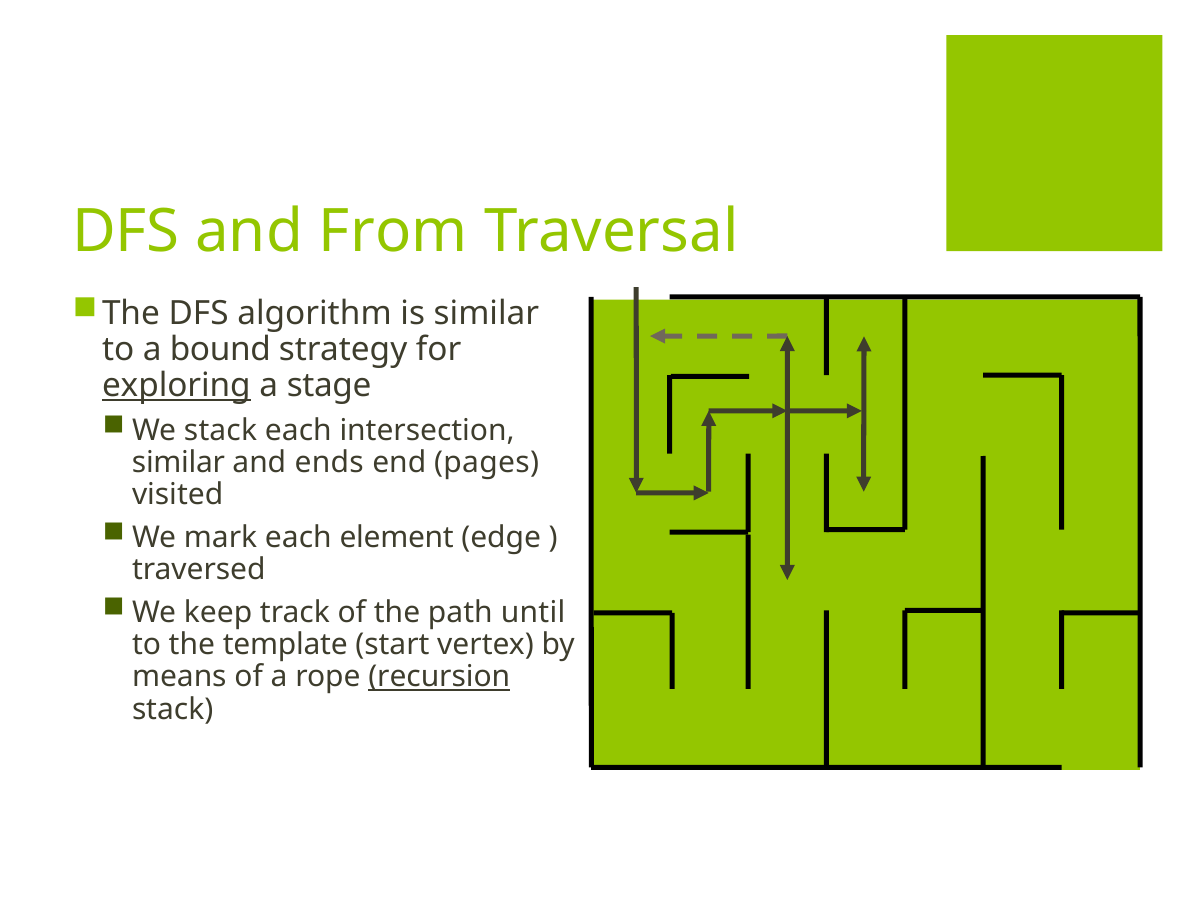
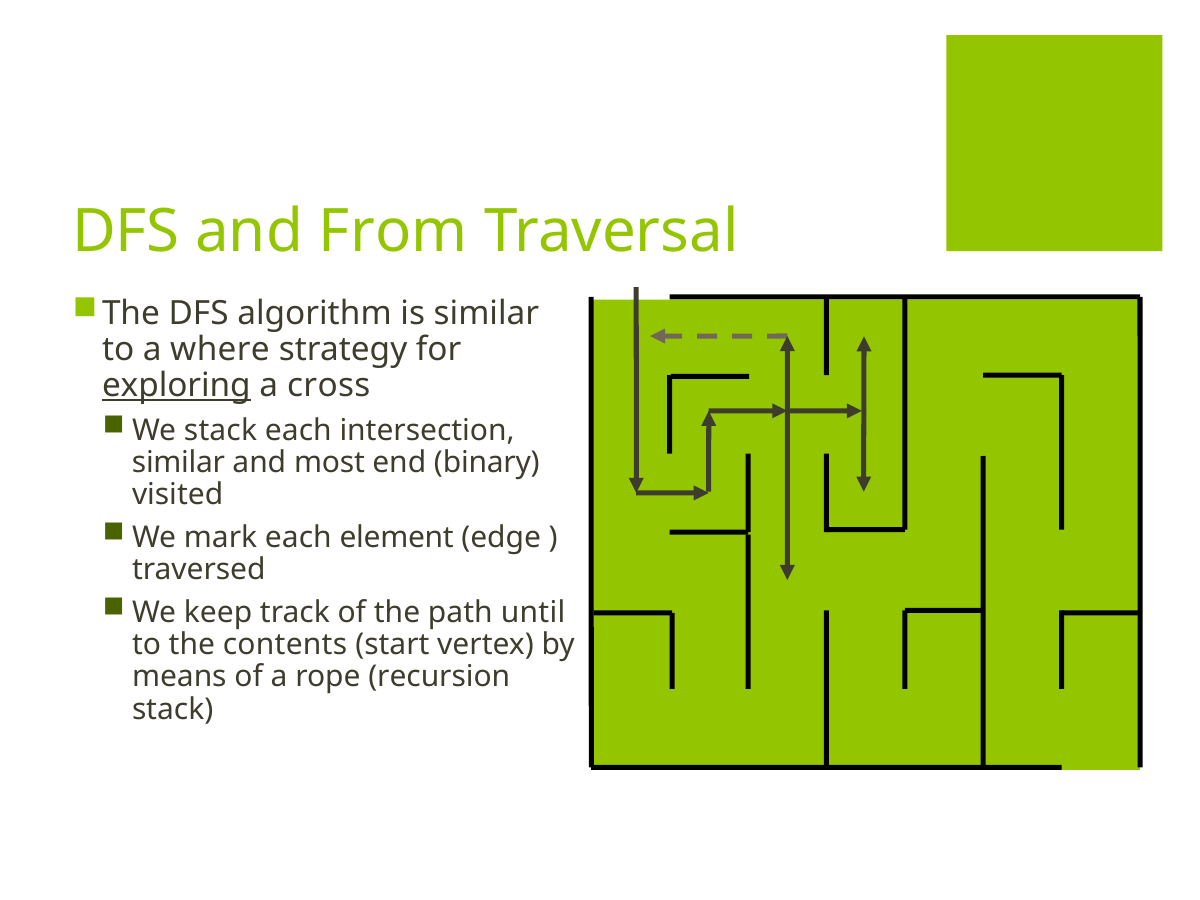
bound: bound -> where
stage: stage -> cross
ends: ends -> most
pages: pages -> binary
template: template -> contents
recursion underline: present -> none
